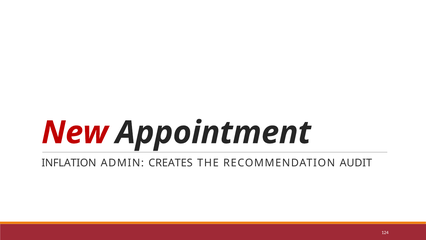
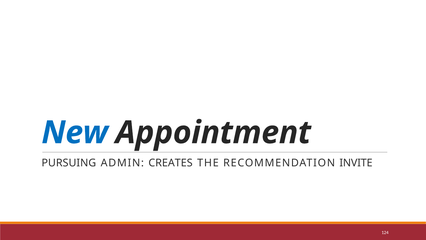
New colour: red -> blue
INFLATION: INFLATION -> PURSUING
AUDIT: AUDIT -> INVITE
